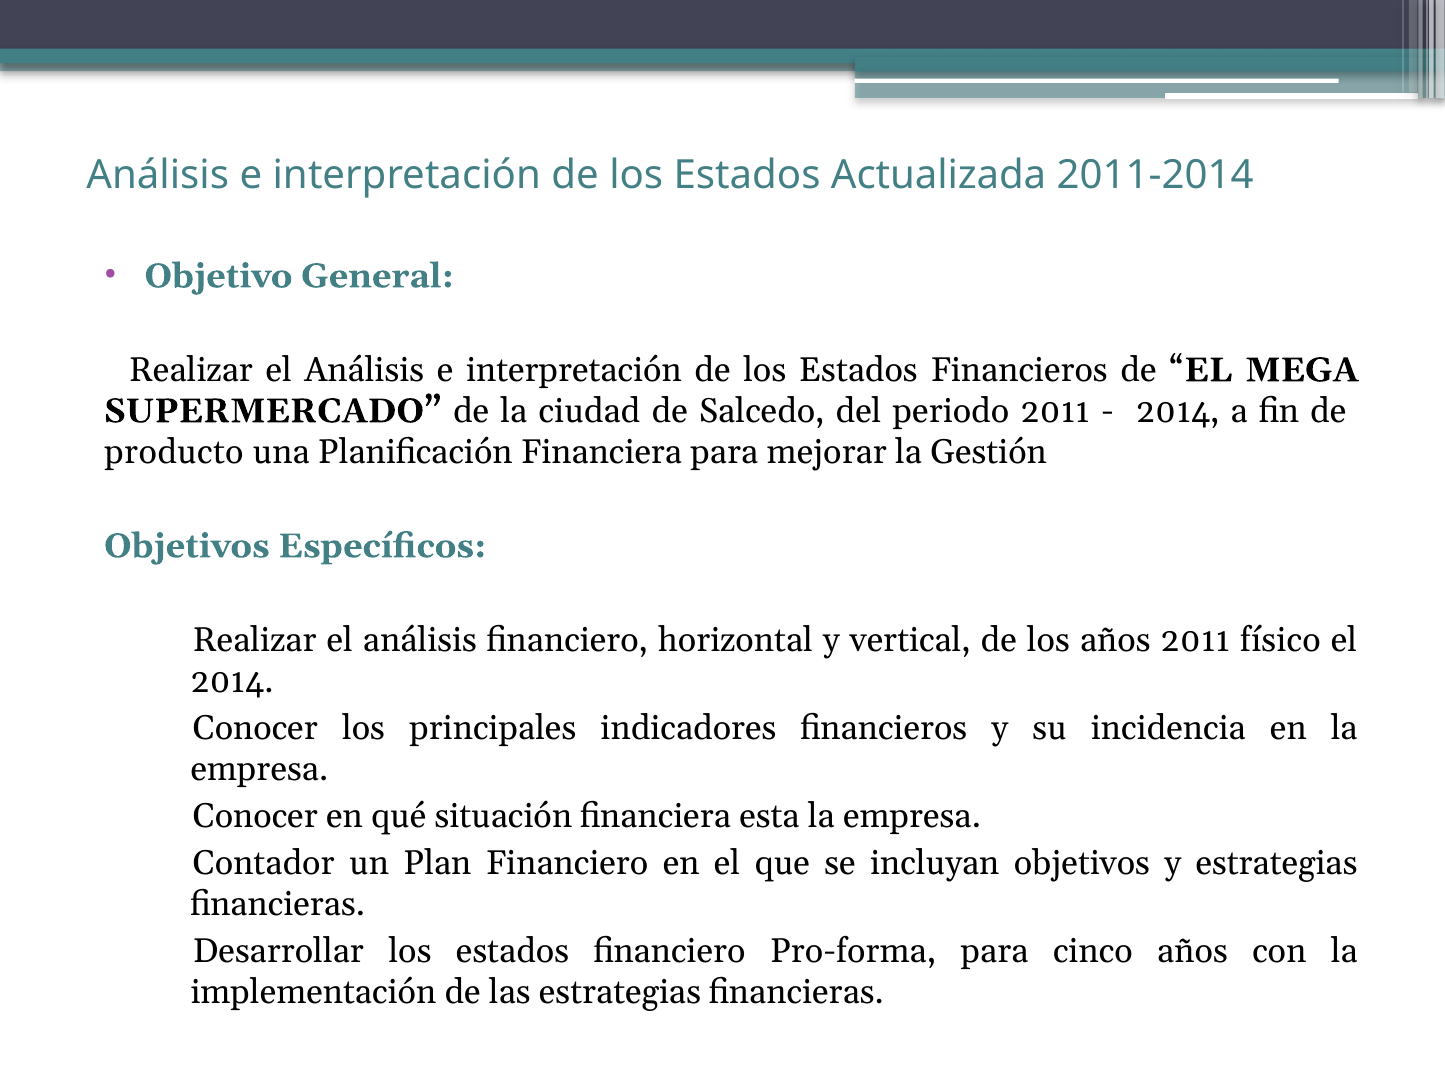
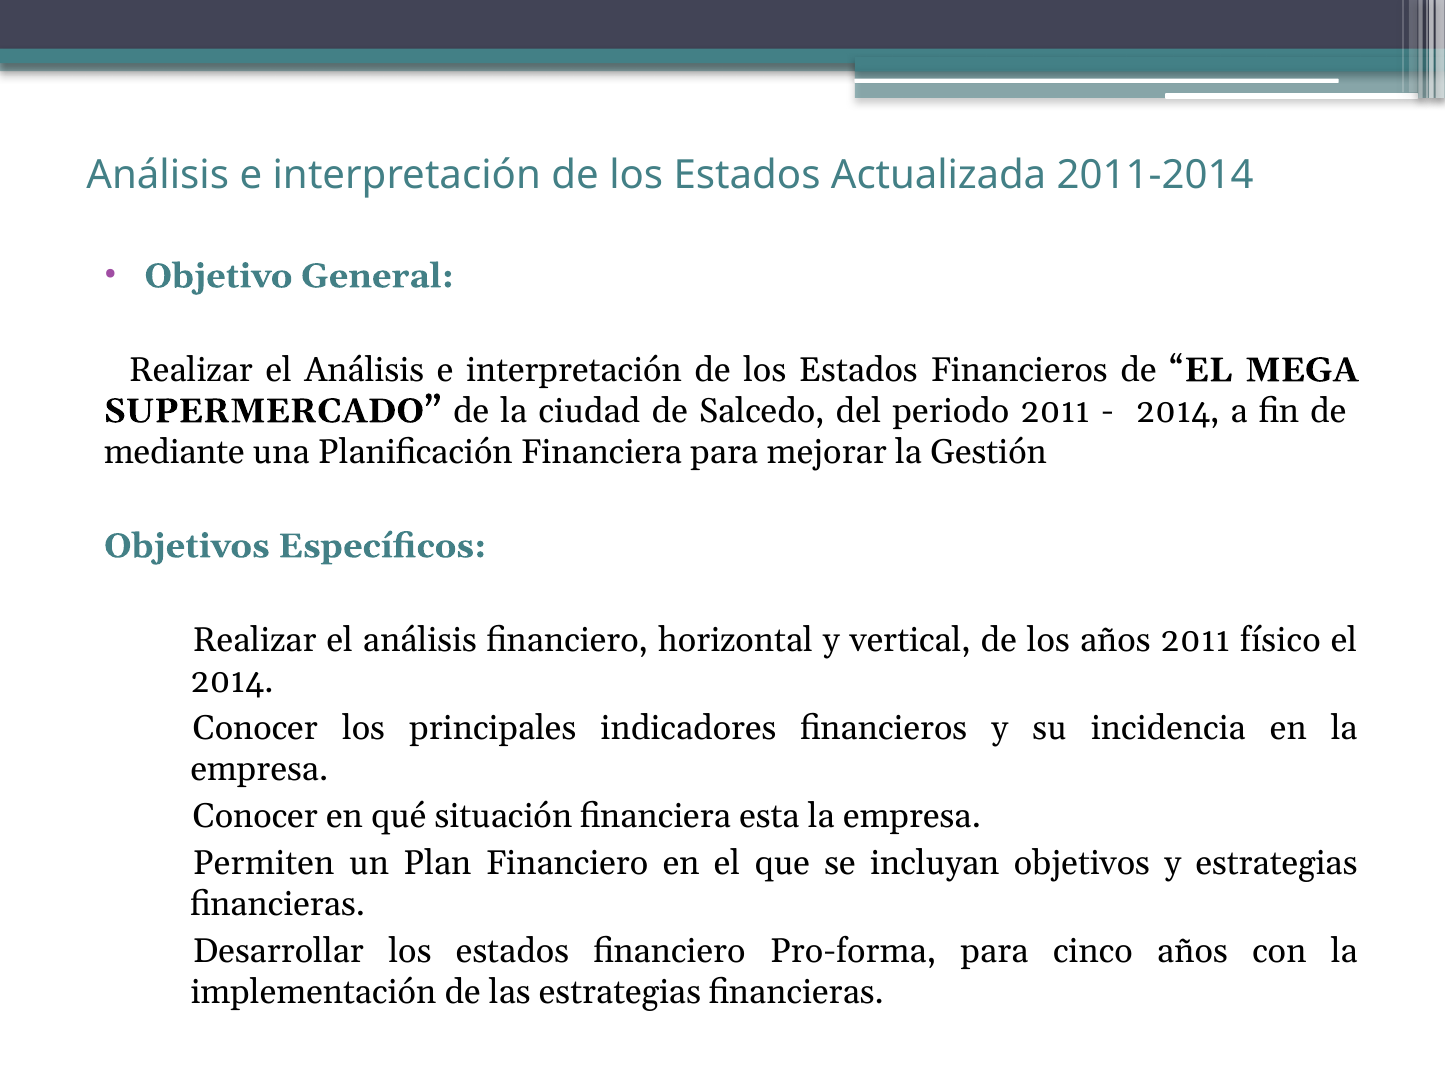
producto: producto -> mediante
Contador: Contador -> Permiten
